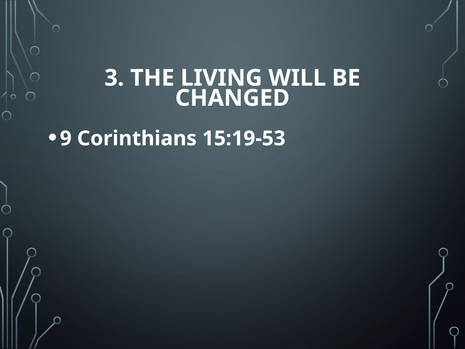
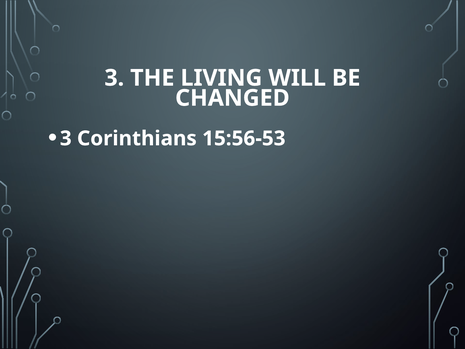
9 at (66, 138): 9 -> 3
15:19-53: 15:19-53 -> 15:56-53
